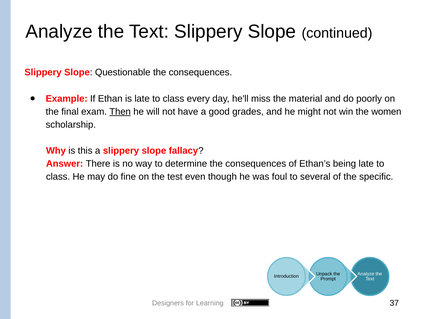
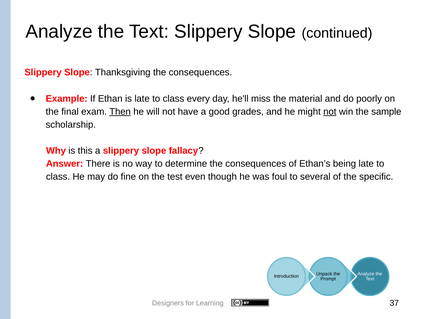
Questionable: Questionable -> Thanksgiving
not at (330, 112) underline: none -> present
women: women -> sample
